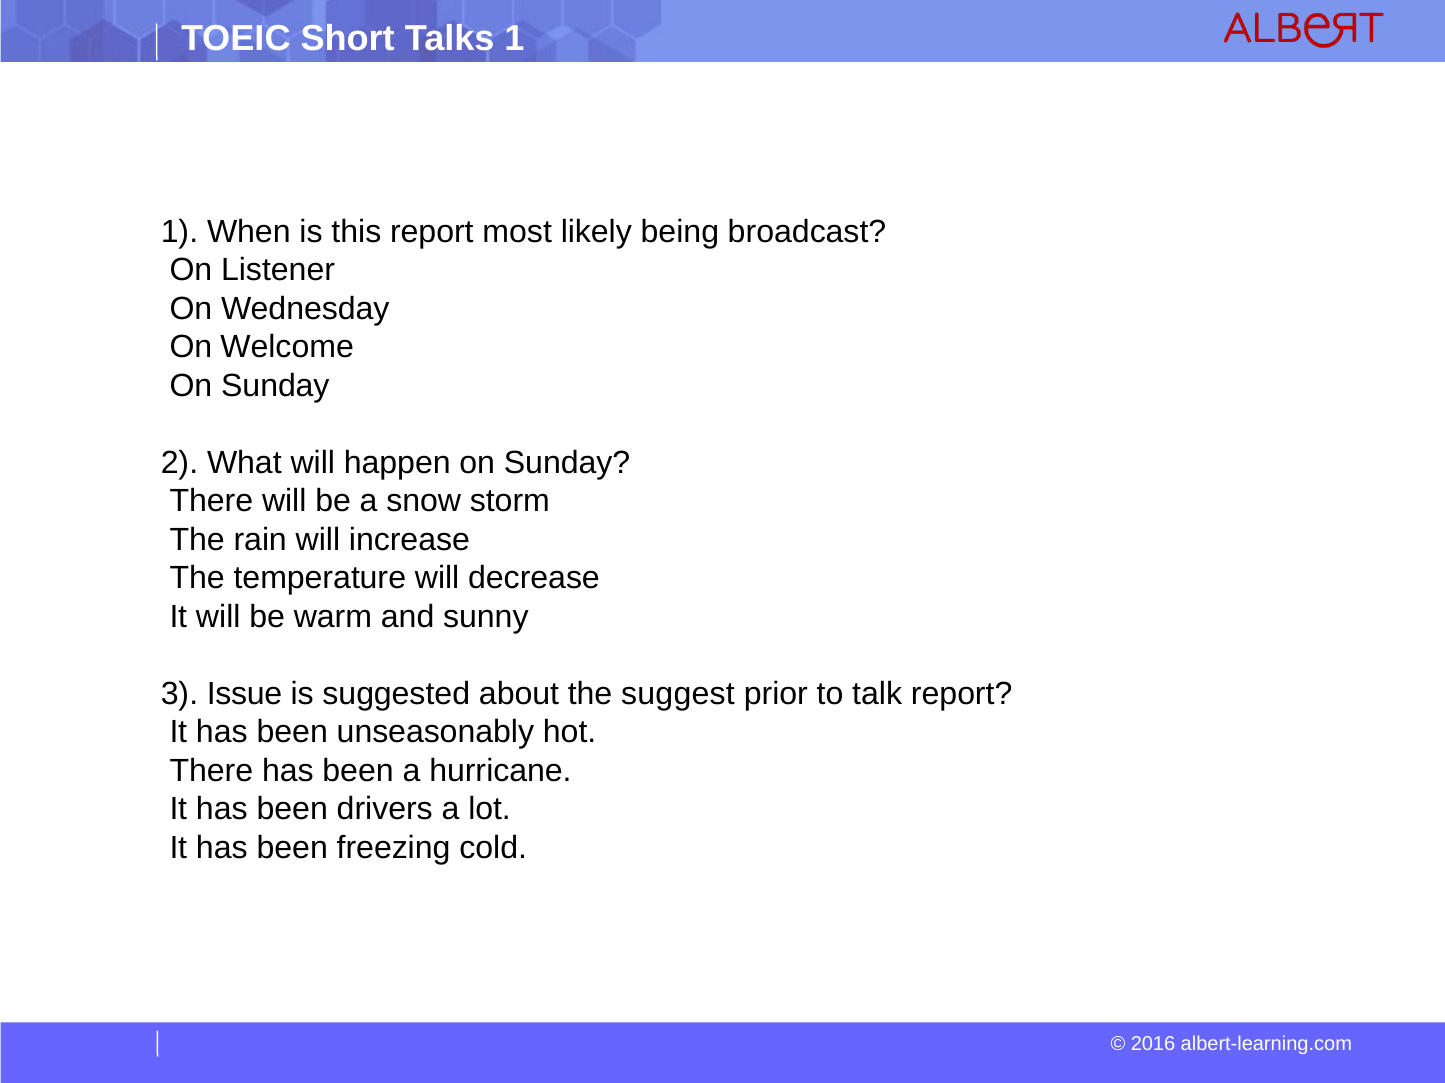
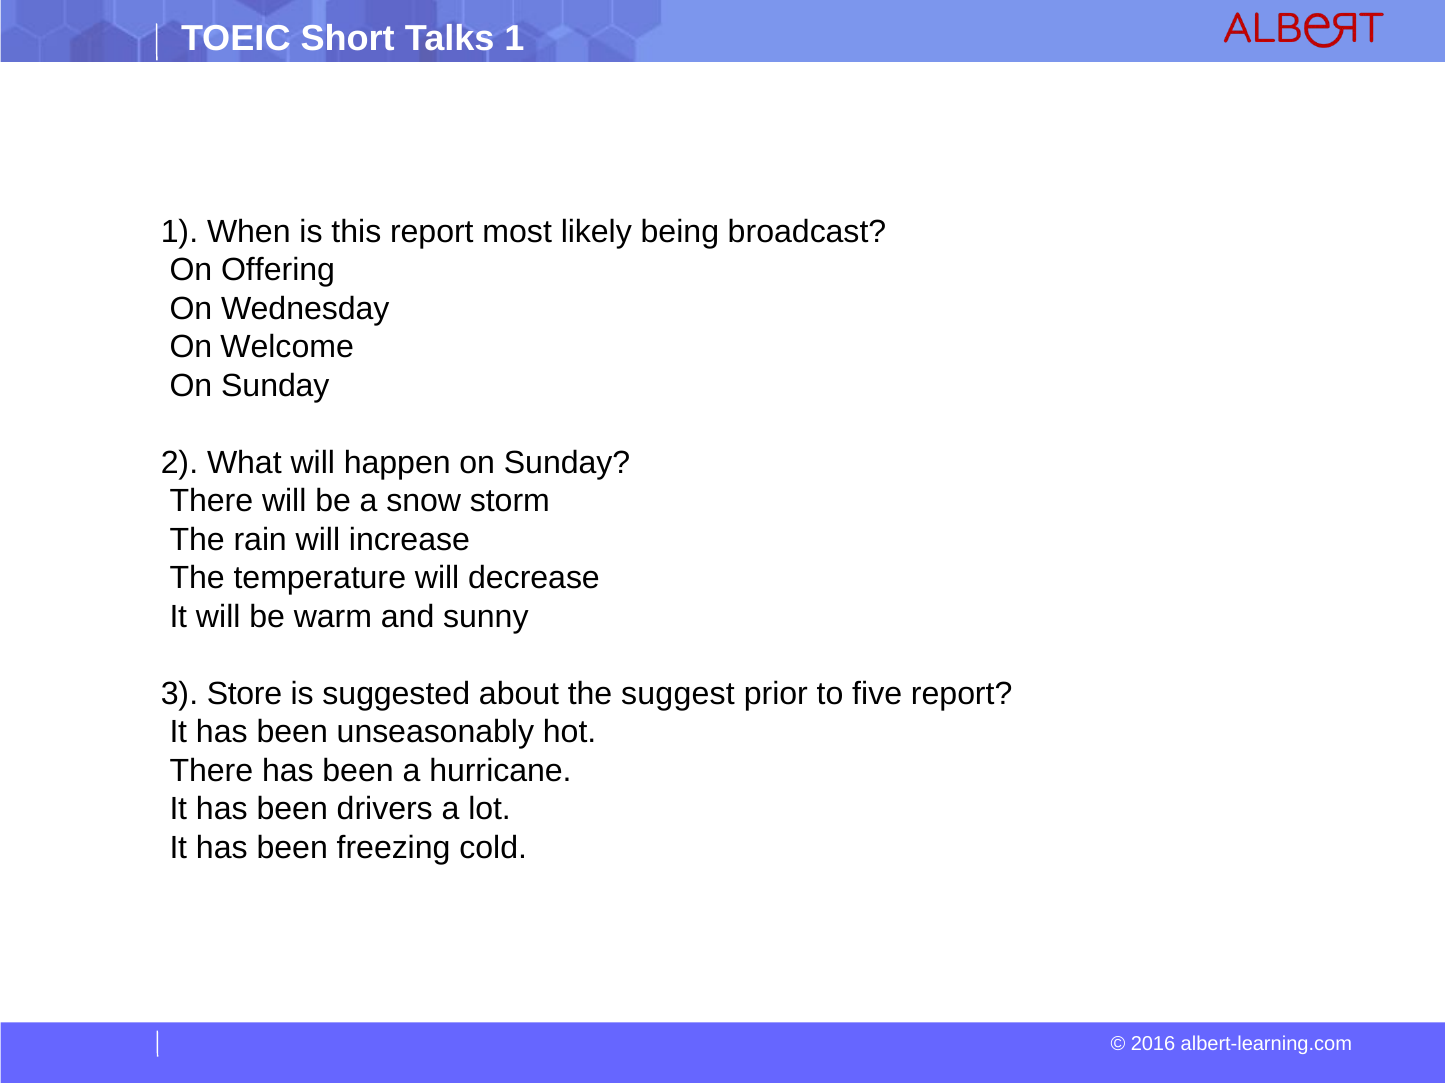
Listener: Listener -> Offering
Issue: Issue -> Store
talk: talk -> five
